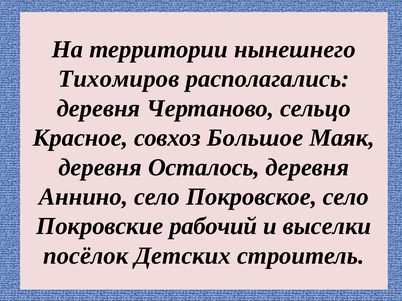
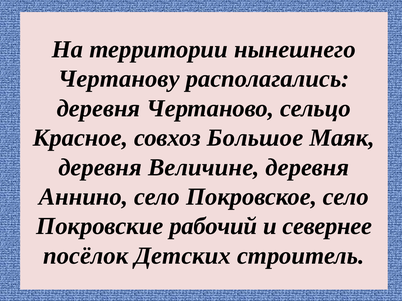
Тихомиров: Тихомиров -> Чертанову
Осталось: Осталось -> Величине
выселки: выселки -> севернее
